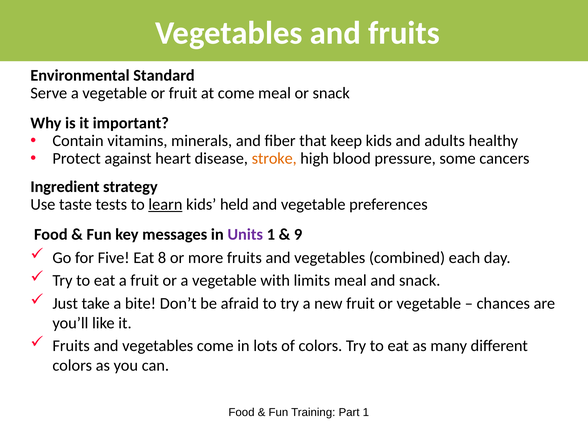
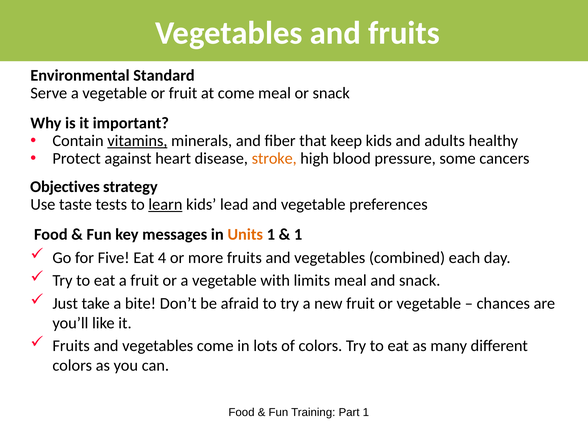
vitamins underline: none -> present
Ingredient: Ingredient -> Objectives
held: held -> lead
Units colour: purple -> orange
9 at (298, 235): 9 -> 1
8: 8 -> 4
